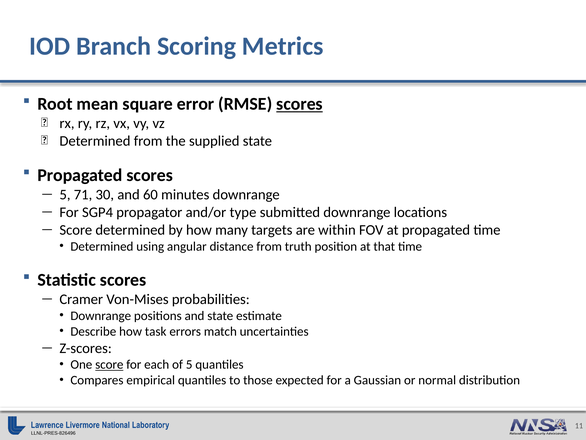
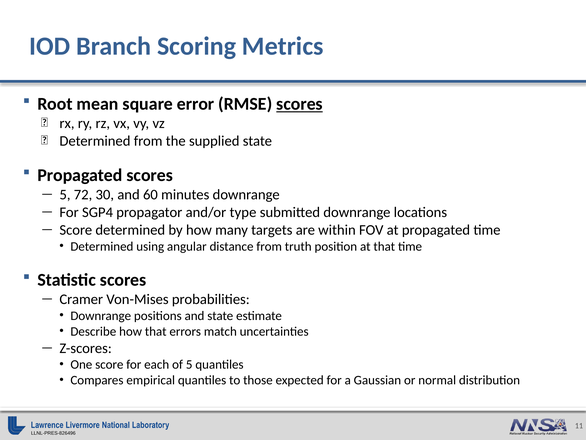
71: 71 -> 72
how task: task -> that
score at (109, 364) underline: present -> none
